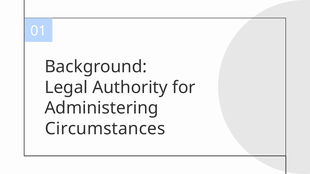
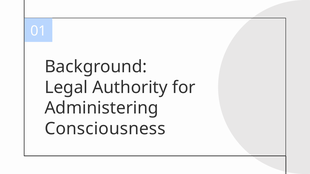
Circumstances: Circumstances -> Consciousness
